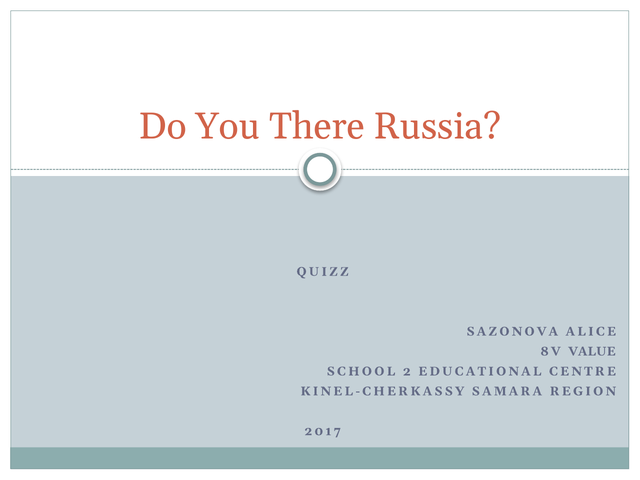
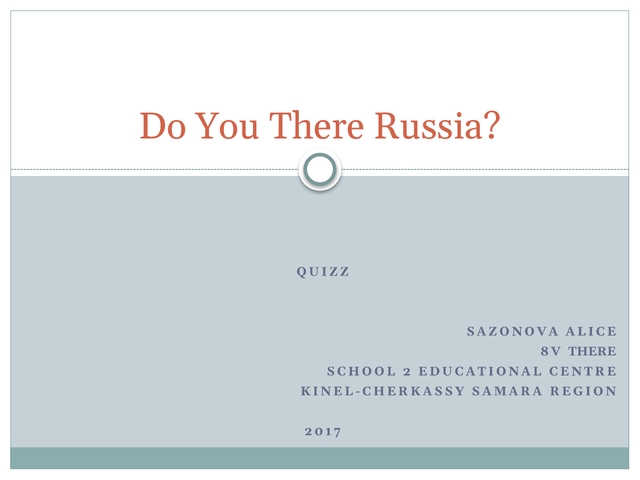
8V VALUE: VALUE -> THERE
